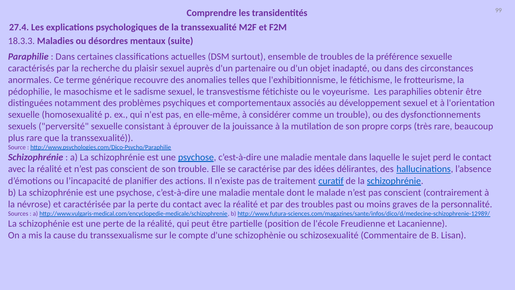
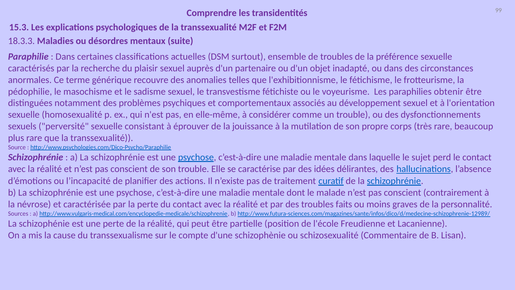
27.4: 27.4 -> 15.3
past: past -> faits
